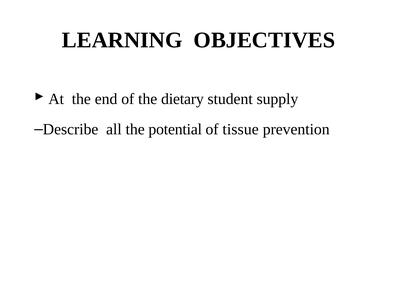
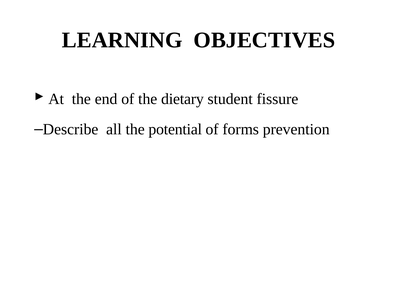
supply: supply -> fissure
tissue: tissue -> forms
